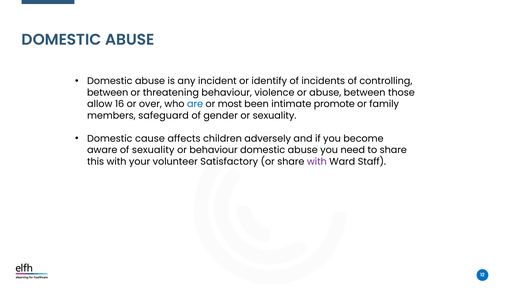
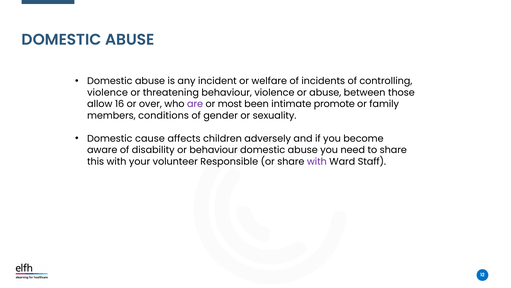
identify: identify -> welfare
between at (108, 92): between -> violence
are colour: blue -> purple
safeguard: safeguard -> conditions
of sexuality: sexuality -> disability
Satisfactory: Satisfactory -> Responsible
